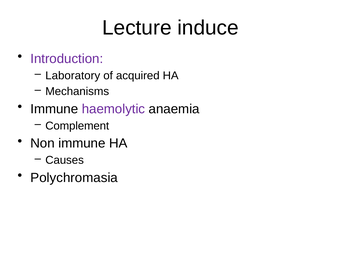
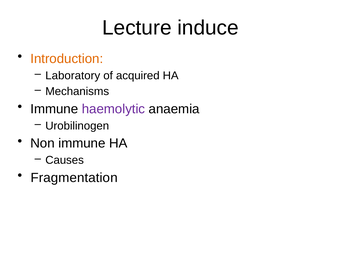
Introduction colour: purple -> orange
Complement: Complement -> Urobilinogen
Polychromasia: Polychromasia -> Fragmentation
